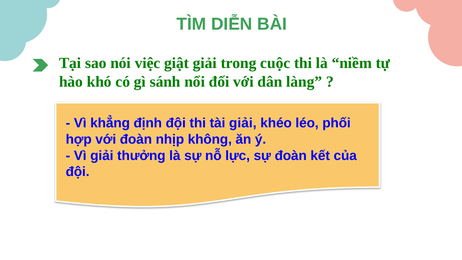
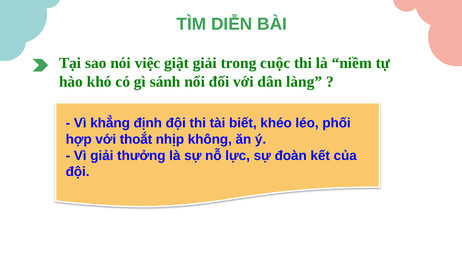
tài giải: giải -> biết
với đoàn: đoàn -> thoắt
